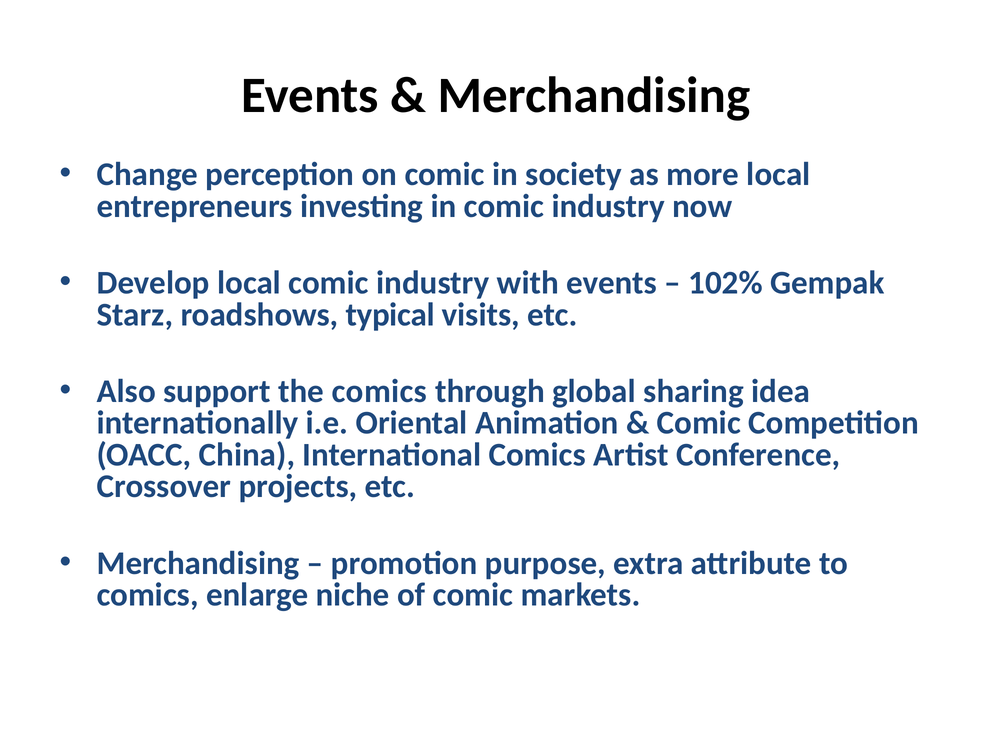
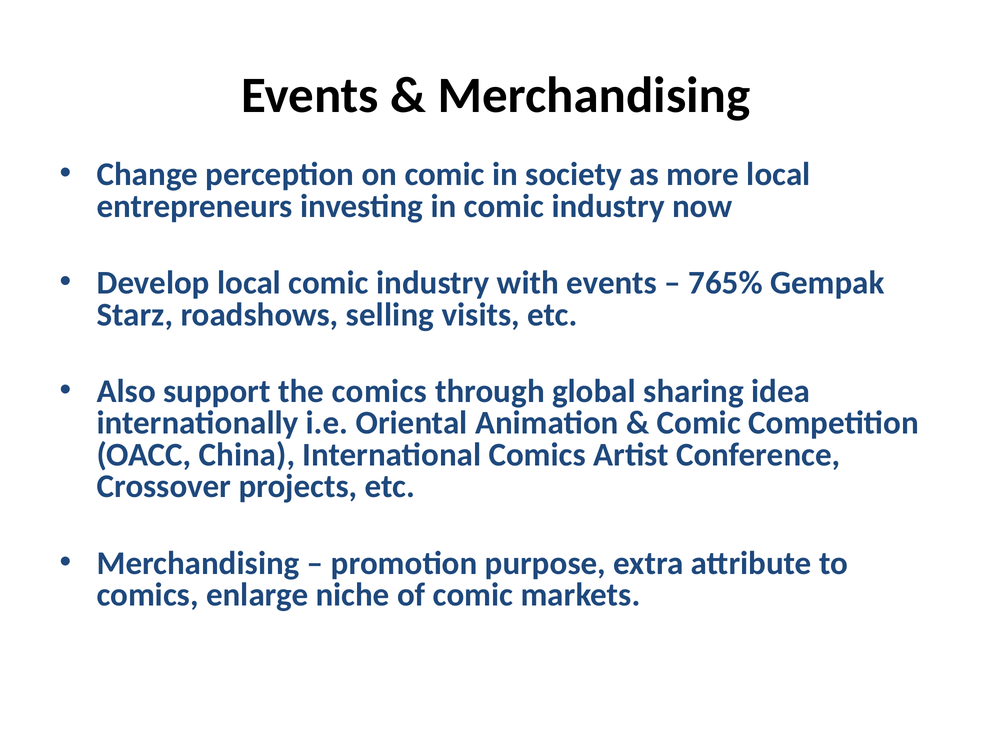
102%: 102% -> 765%
typical: typical -> selling
